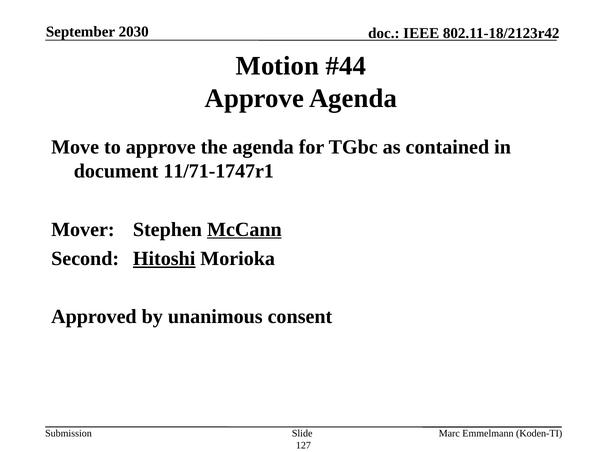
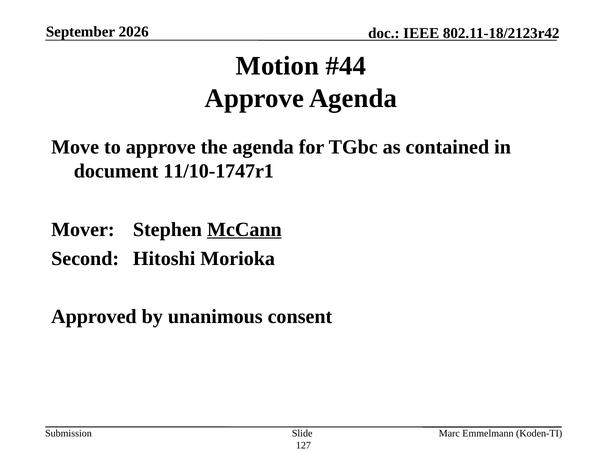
2030: 2030 -> 2026
11/71-1747r1: 11/71-1747r1 -> 11/10-1747r1
Hitoshi underline: present -> none
